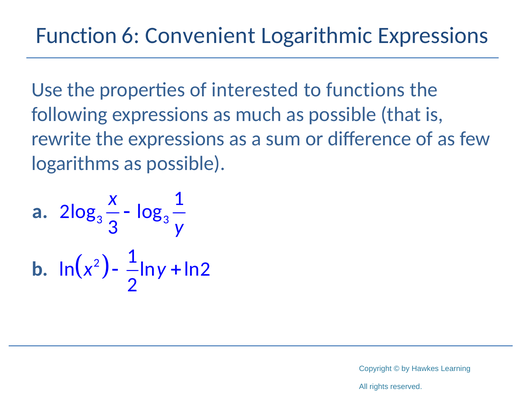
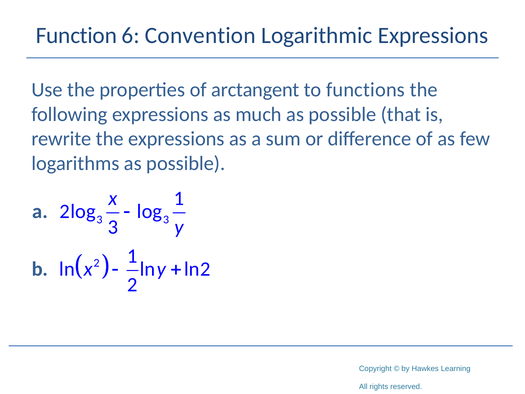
Convenient: Convenient -> Convention
interested: interested -> arctangent
